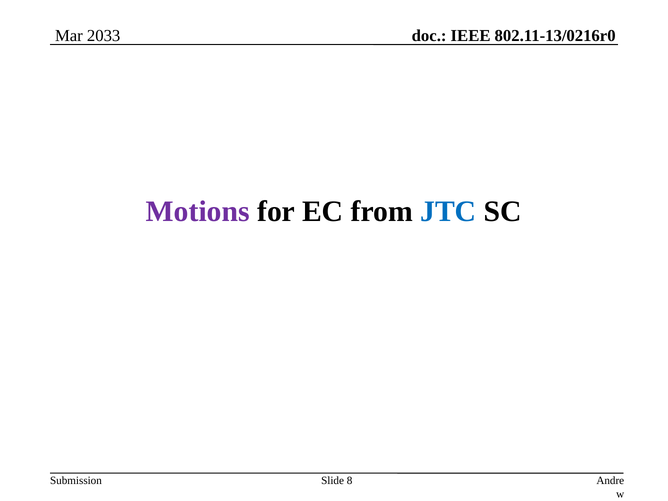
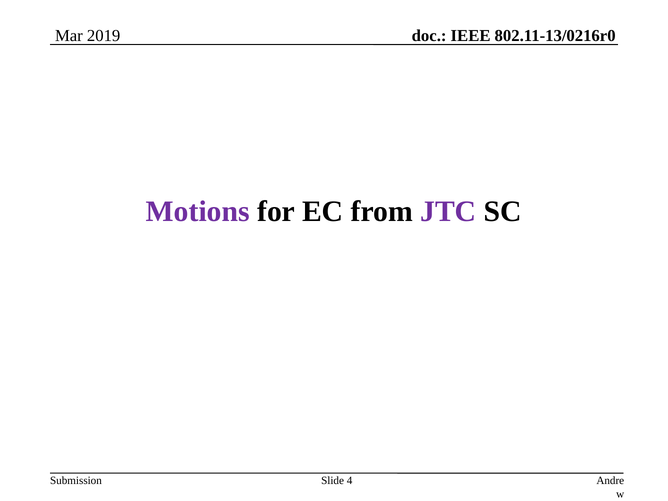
2033: 2033 -> 2019
JTC colour: blue -> purple
8: 8 -> 4
